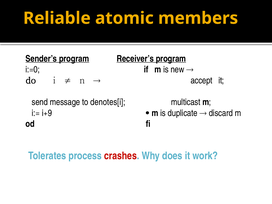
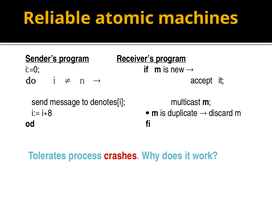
members: members -> machines
i+9: i+9 -> i+8
